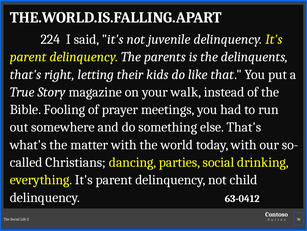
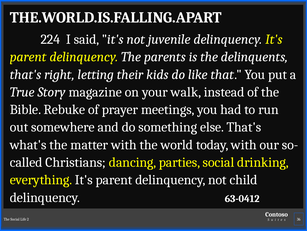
Fooling: Fooling -> Rebuke
